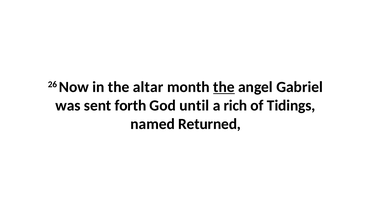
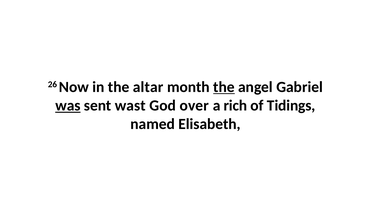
was underline: none -> present
forth: forth -> wast
until: until -> over
Returned: Returned -> Elisabeth
